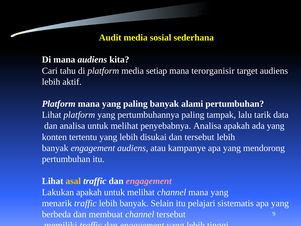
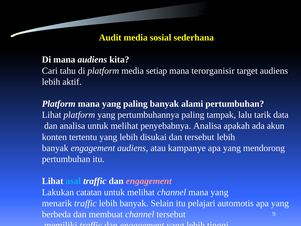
ada yang: yang -> akun
asal colour: yellow -> light blue
Lakukan apakah: apakah -> catatan
sistematis: sistematis -> automotis
